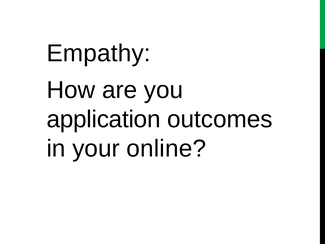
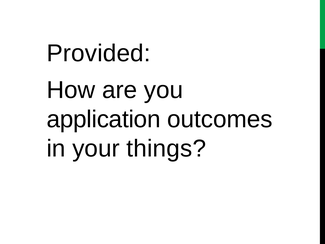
Empathy: Empathy -> Provided
online: online -> things
